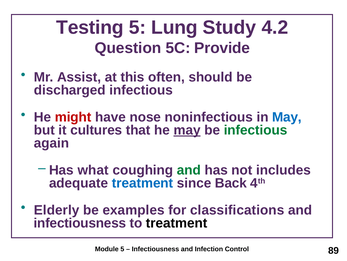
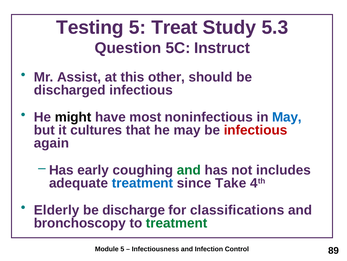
Lung: Lung -> Treat
4.2: 4.2 -> 5.3
Provide: Provide -> Instruct
often: often -> other
might colour: red -> black
nose: nose -> most
may at (187, 130) underline: present -> none
infectious at (256, 130) colour: green -> red
what: what -> early
Back: Back -> Take
examples: examples -> discharge
infectiousness at (80, 222): infectiousness -> bronchoscopy
treatment at (177, 222) colour: black -> green
